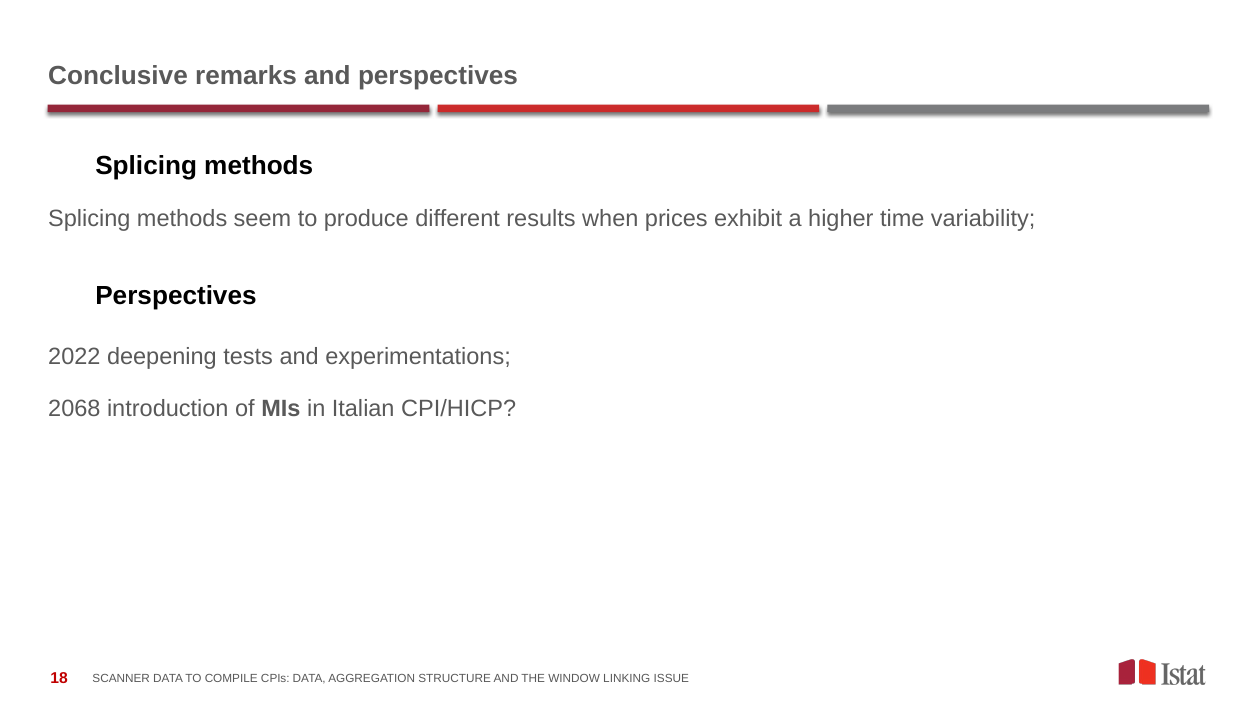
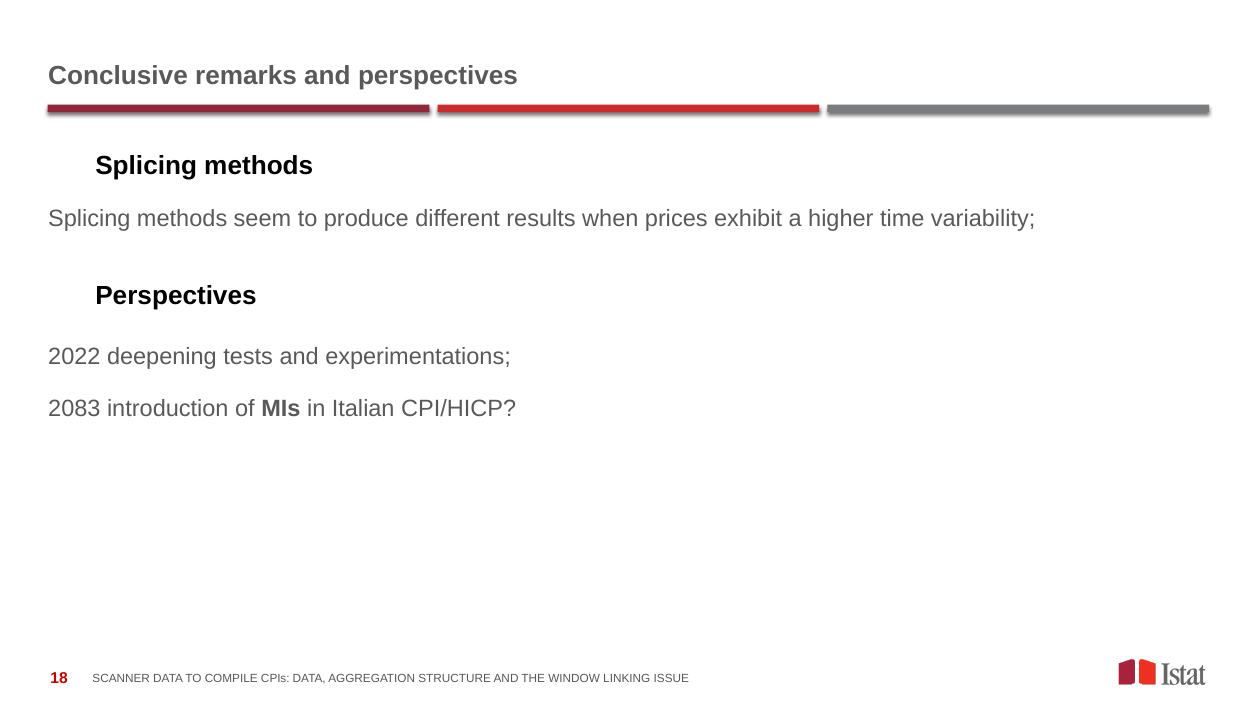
2068: 2068 -> 2083
